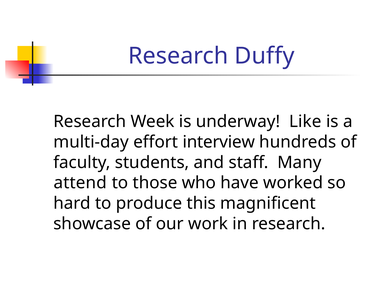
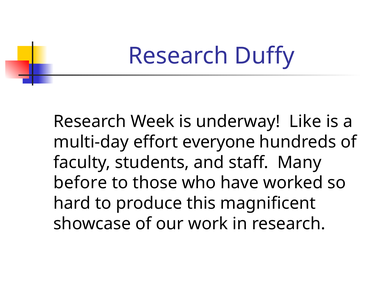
interview: interview -> everyone
attend: attend -> before
